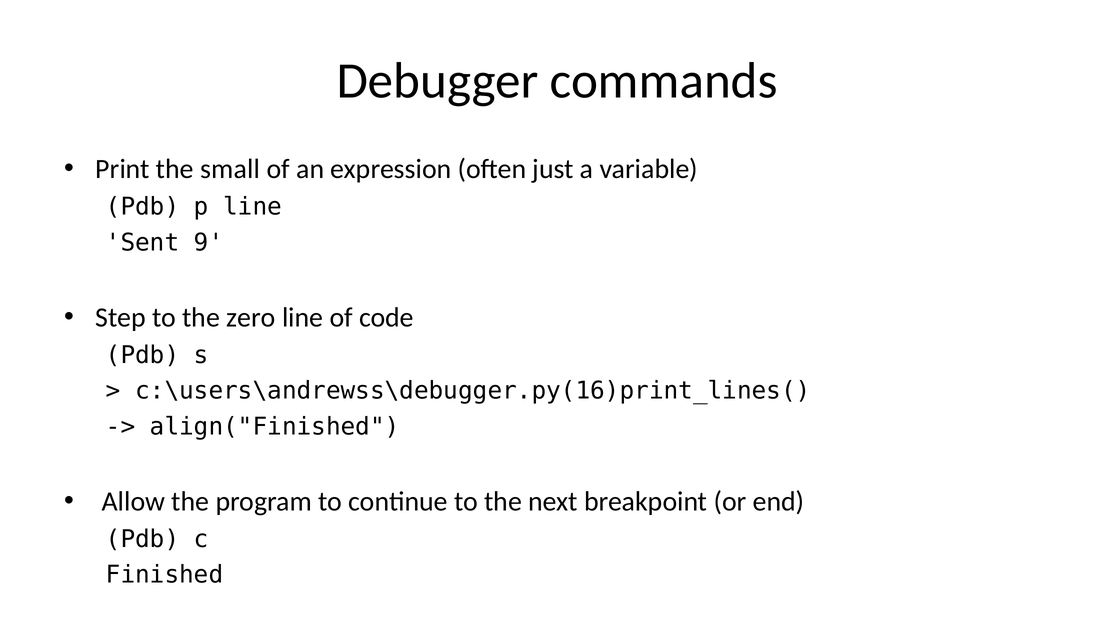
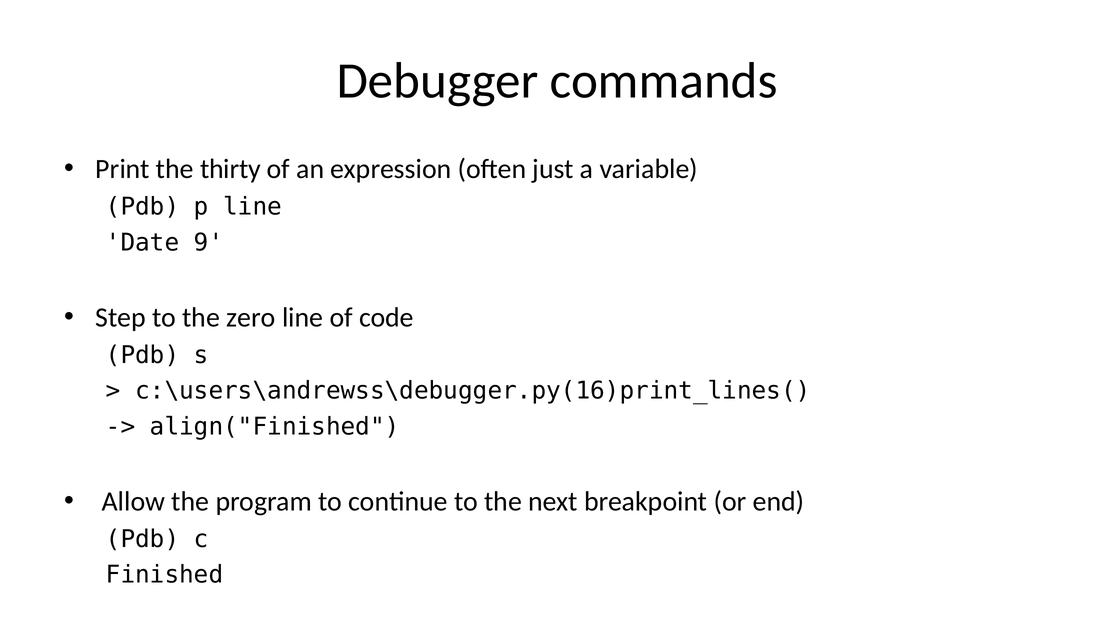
small: small -> thirty
Sent: Sent -> Date
